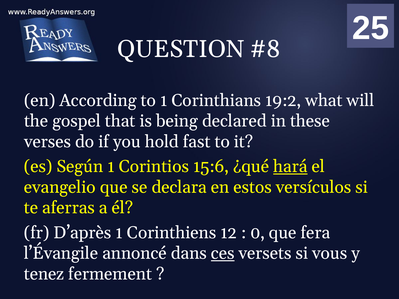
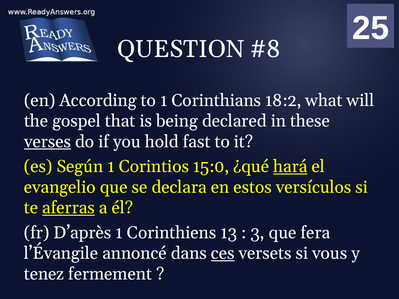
19:2: 19:2 -> 18:2
verses underline: none -> present
15:6: 15:6 -> 15:0
aferras underline: none -> present
Corinthiens 12: 12 -> 13
0: 0 -> 3
